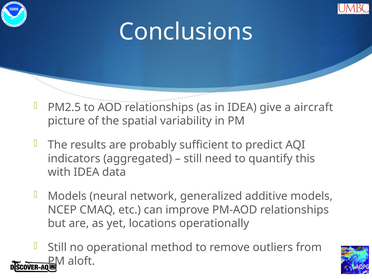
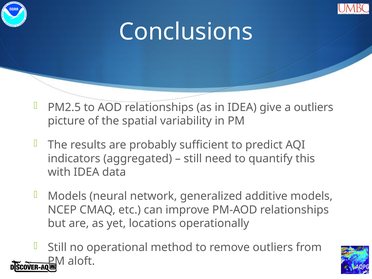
a aircraft: aircraft -> outliers
